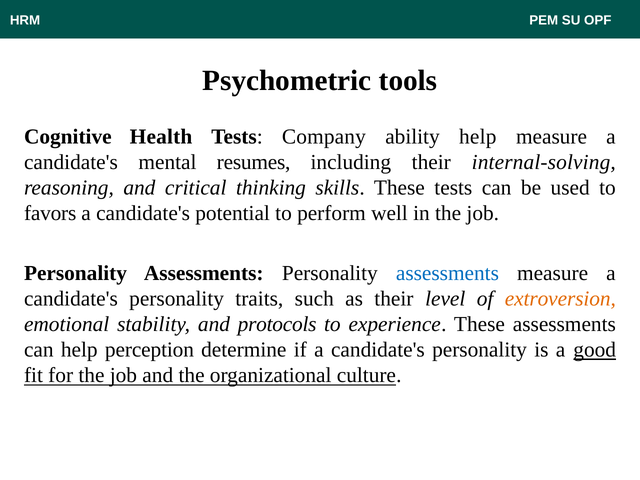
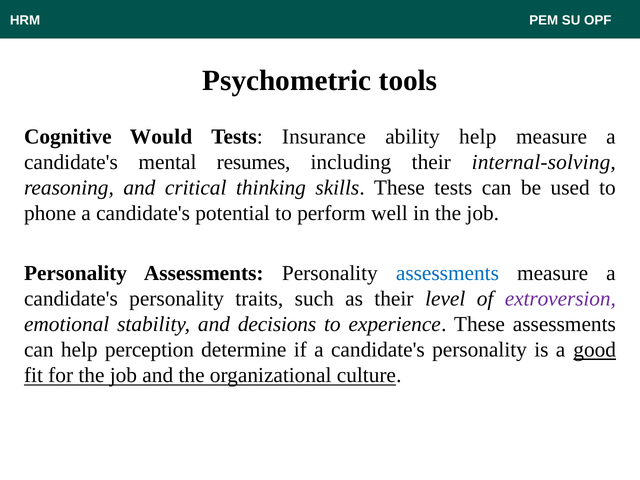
Health: Health -> Would
Company: Company -> Insurance
favors: favors -> phone
extroversion colour: orange -> purple
protocols: protocols -> decisions
